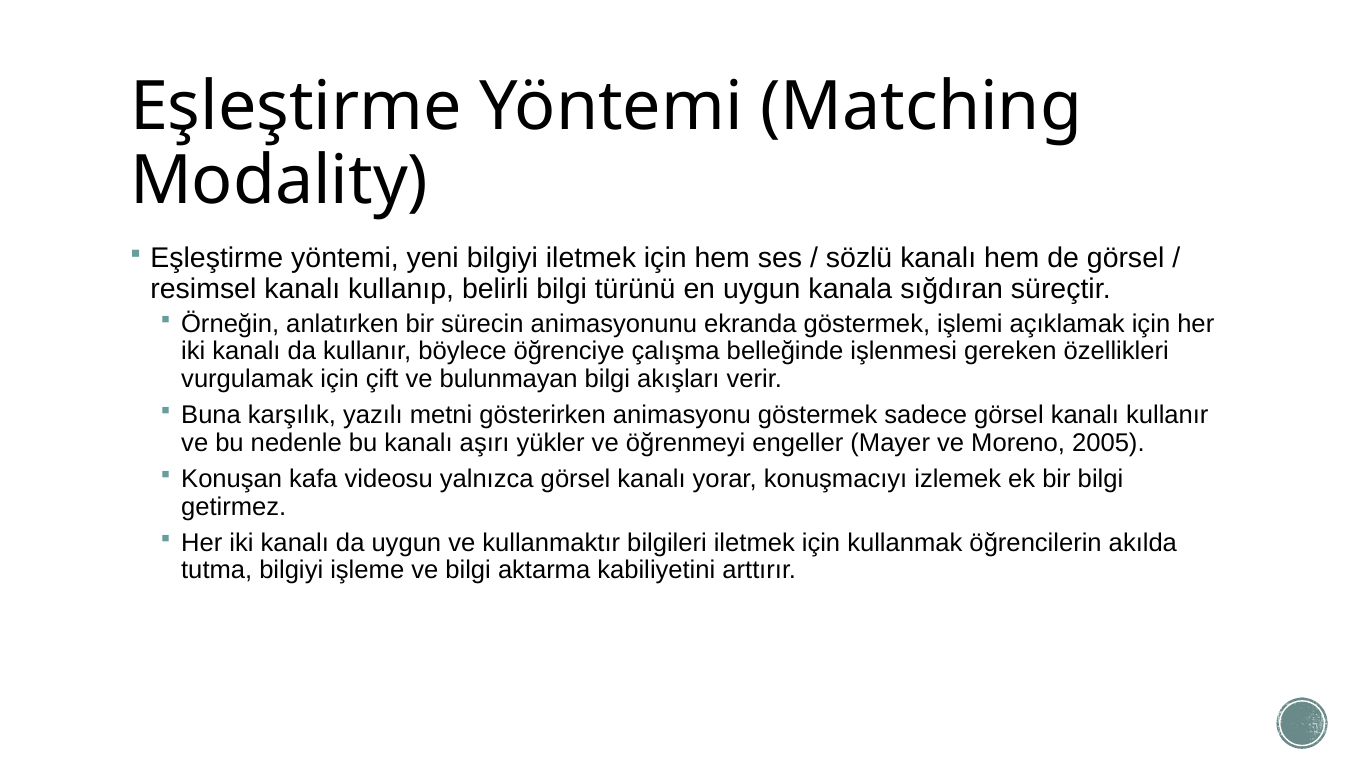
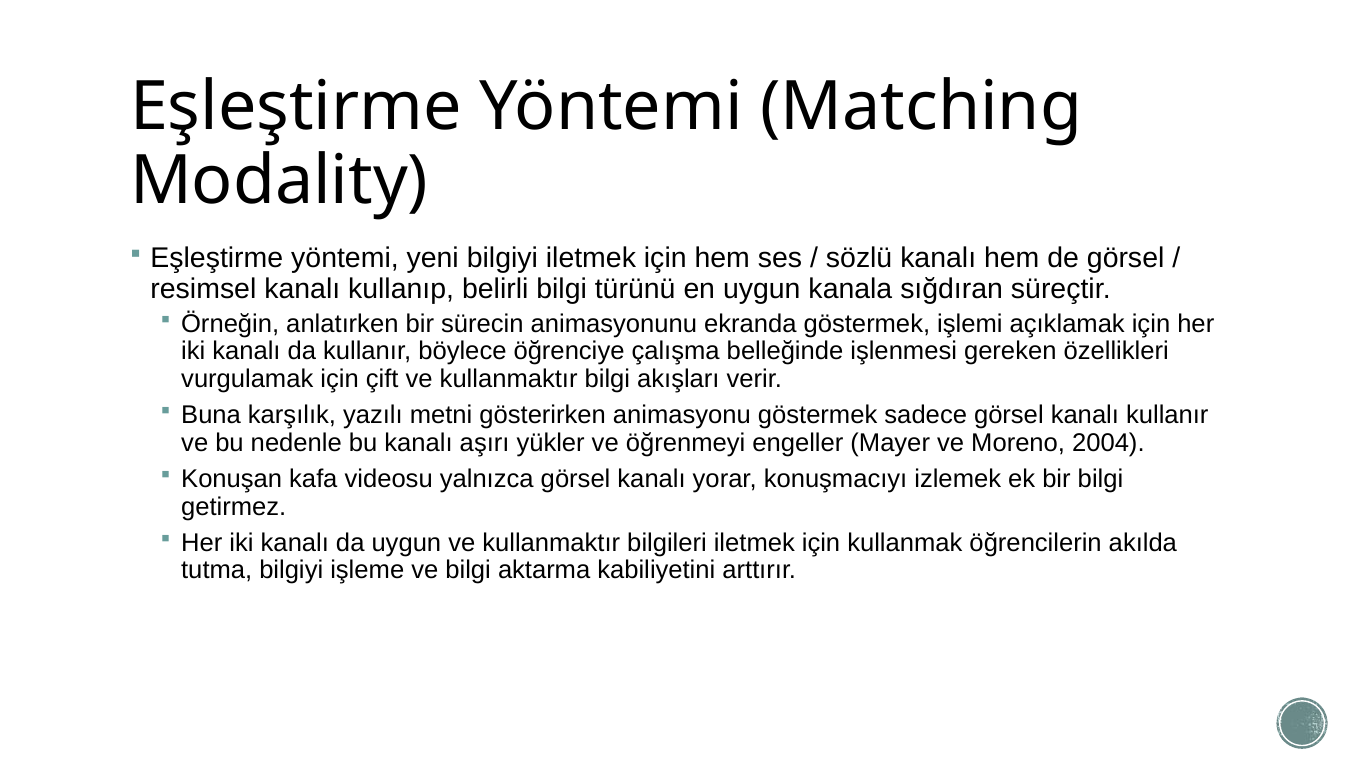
çift ve bulunmayan: bulunmayan -> kullanmaktır
2005: 2005 -> 2004
